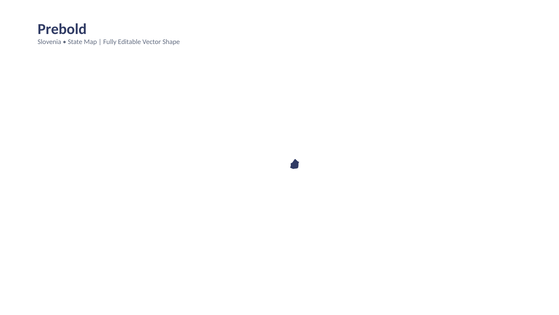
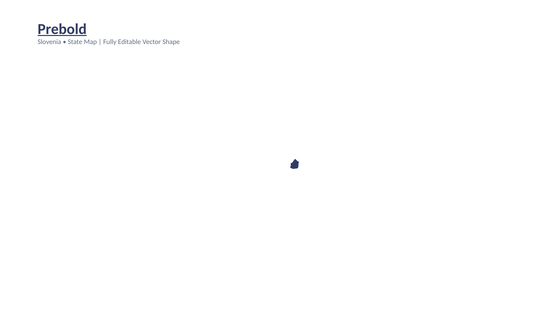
Prebold underline: none -> present
